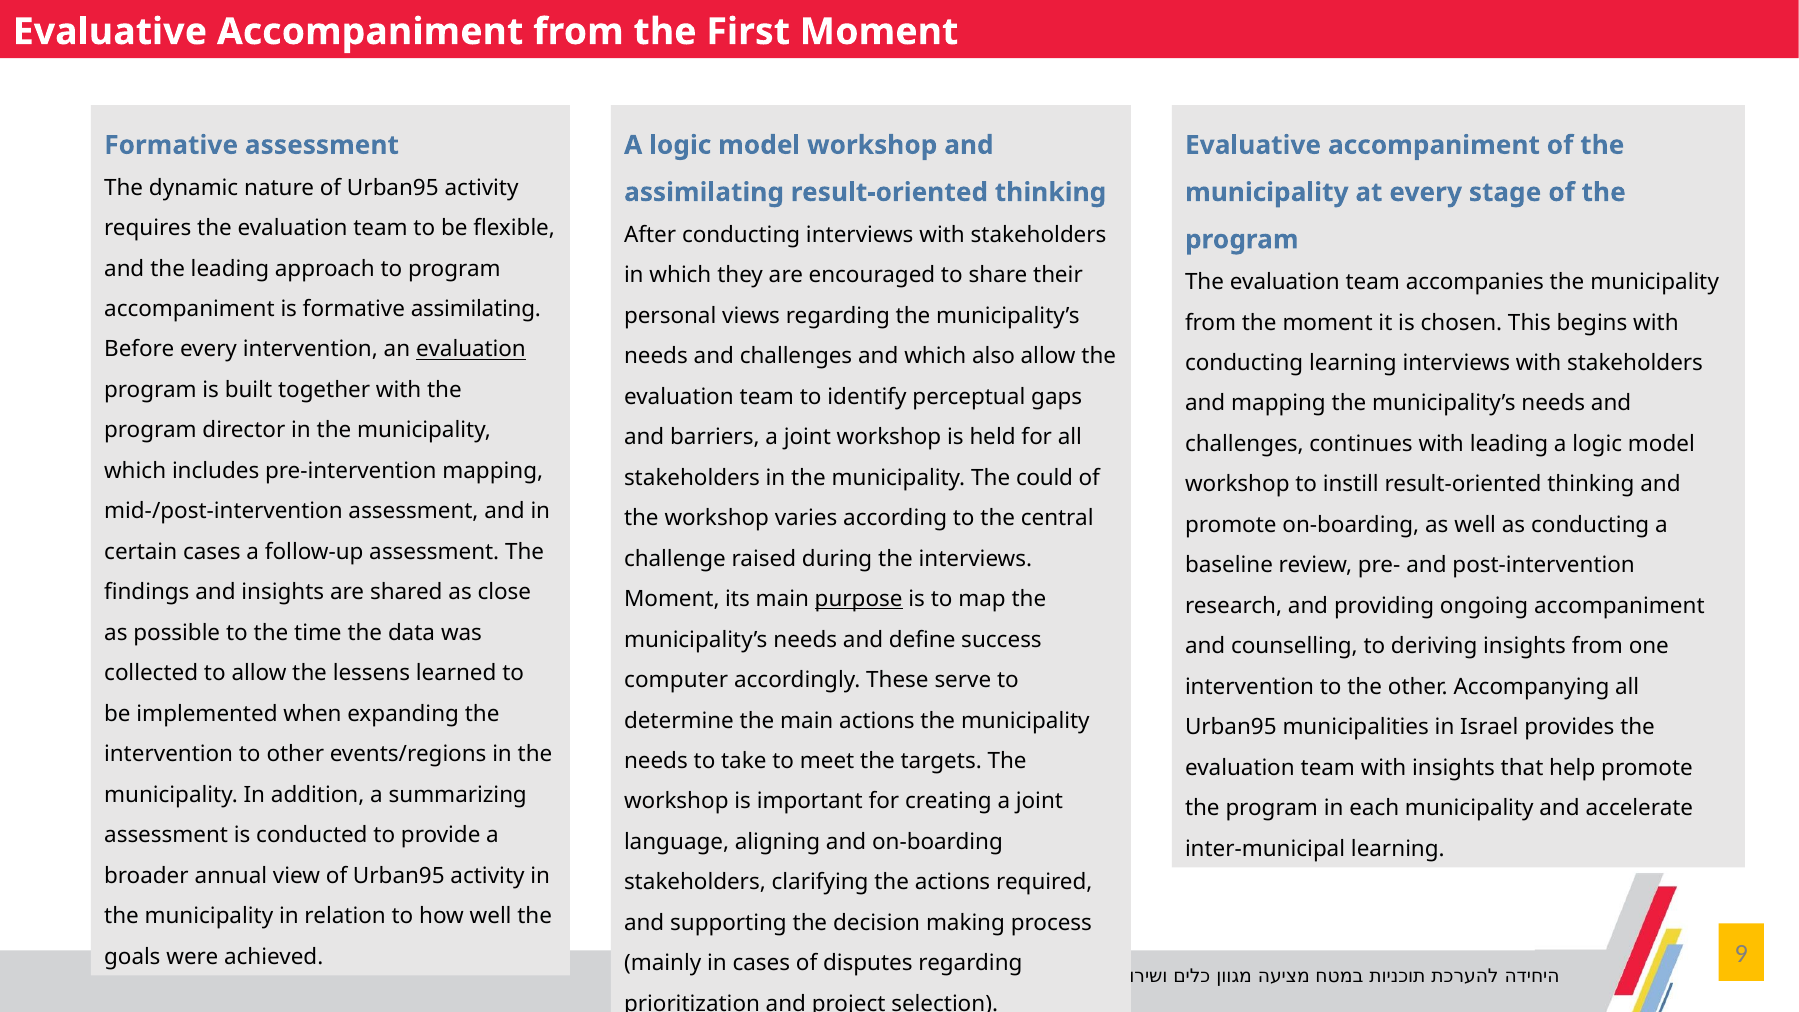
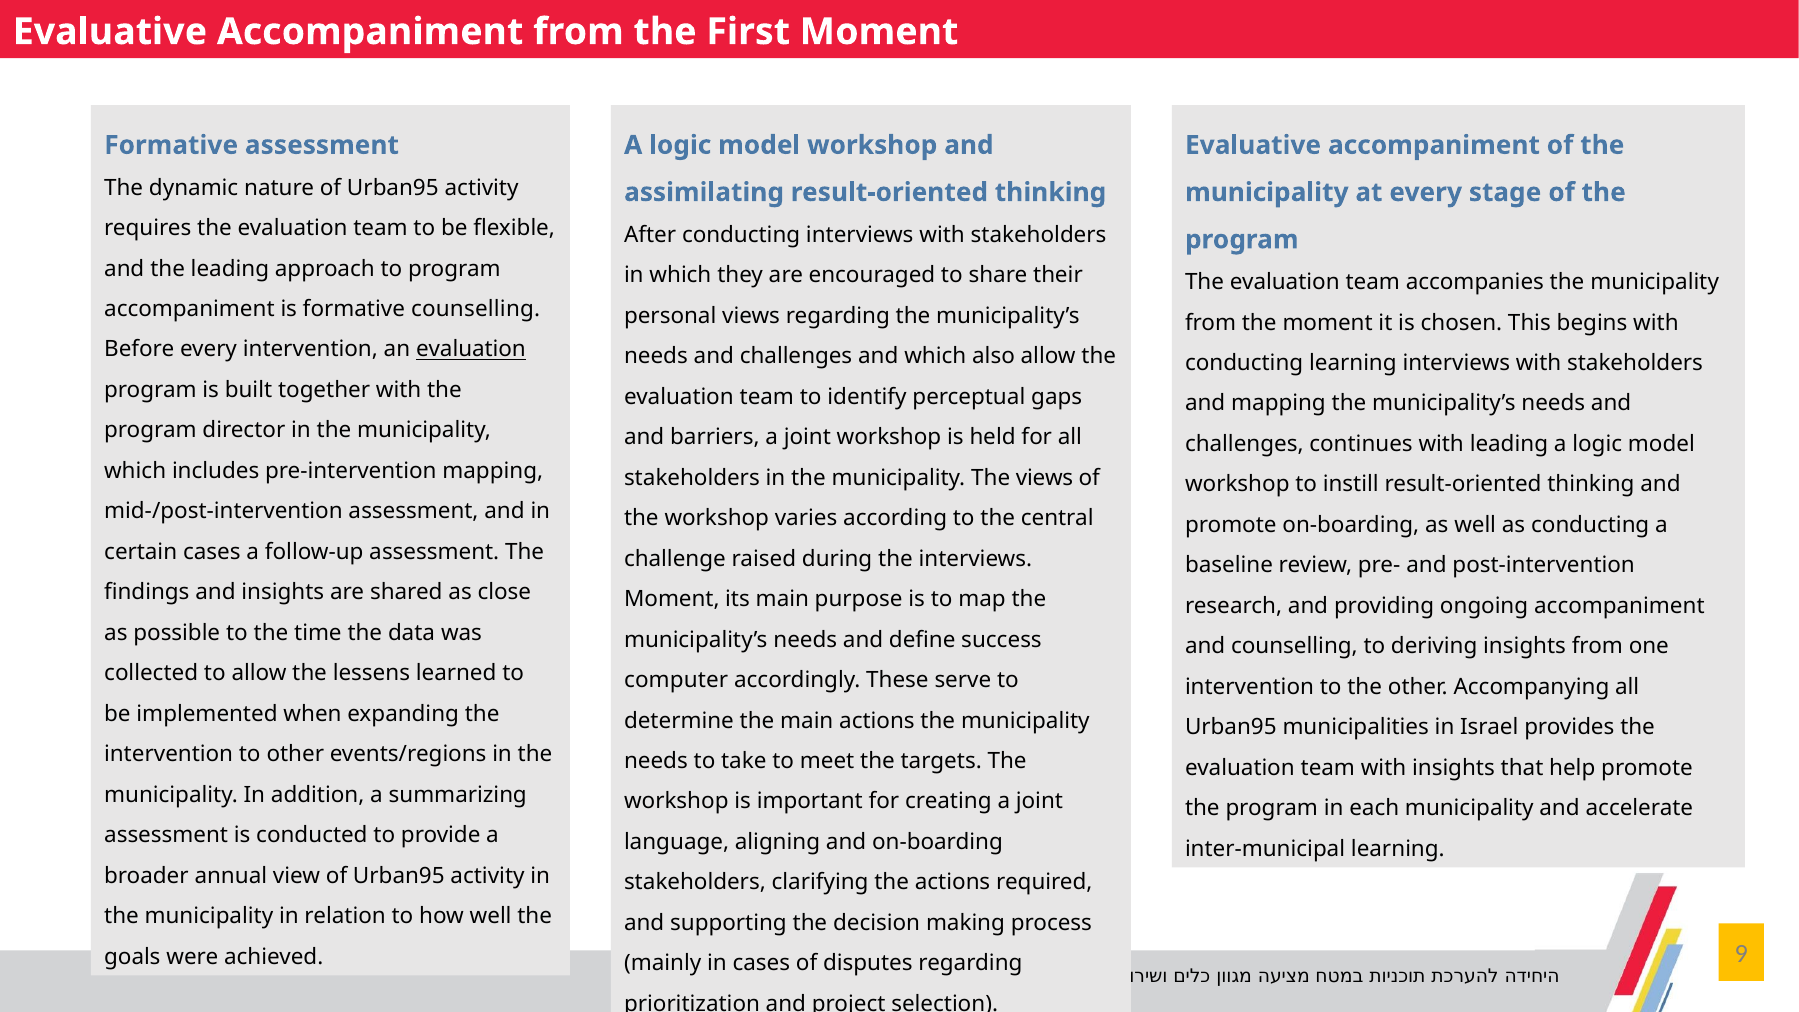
formative assimilating: assimilating -> counselling
The could: could -> views
purpose underline: present -> none
